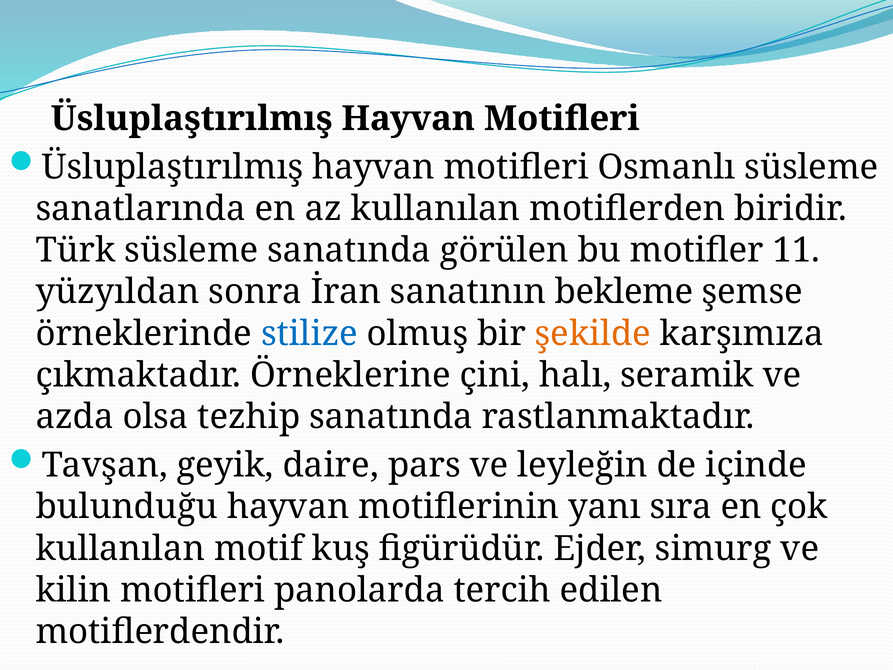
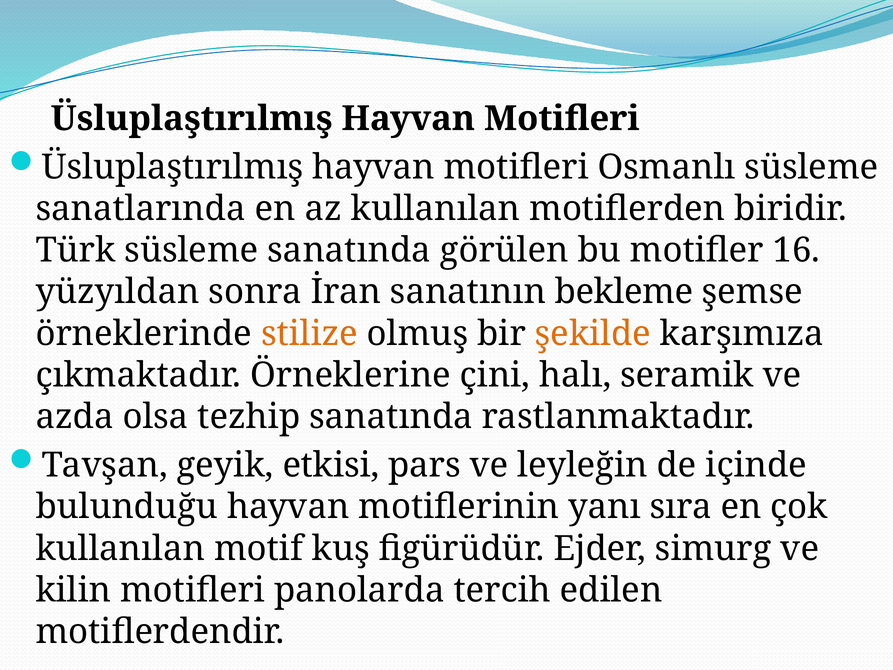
11: 11 -> 16
stilize colour: blue -> orange
daire: daire -> etkisi
